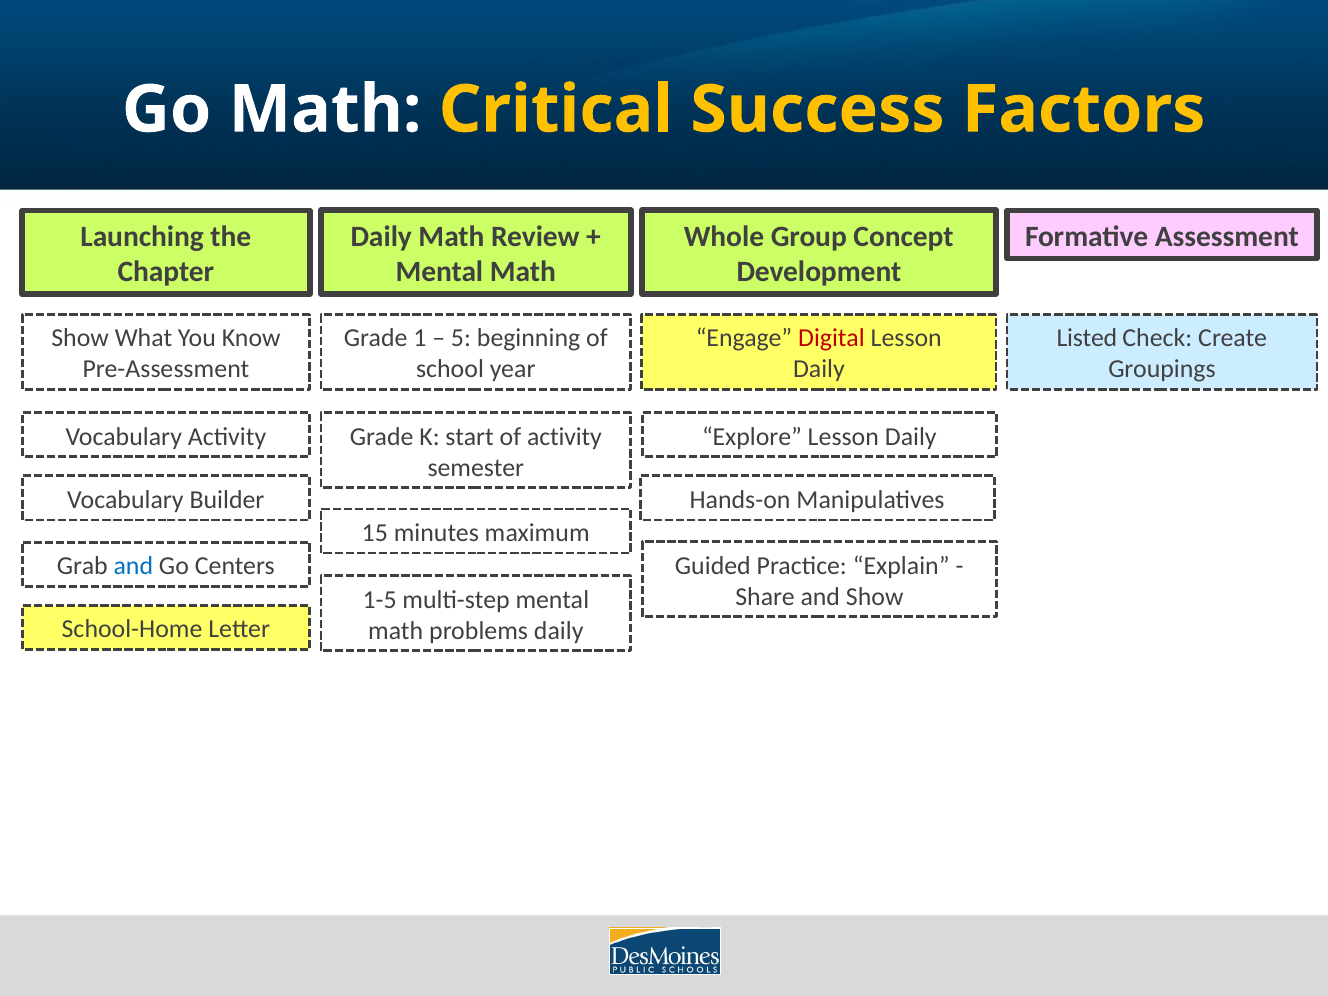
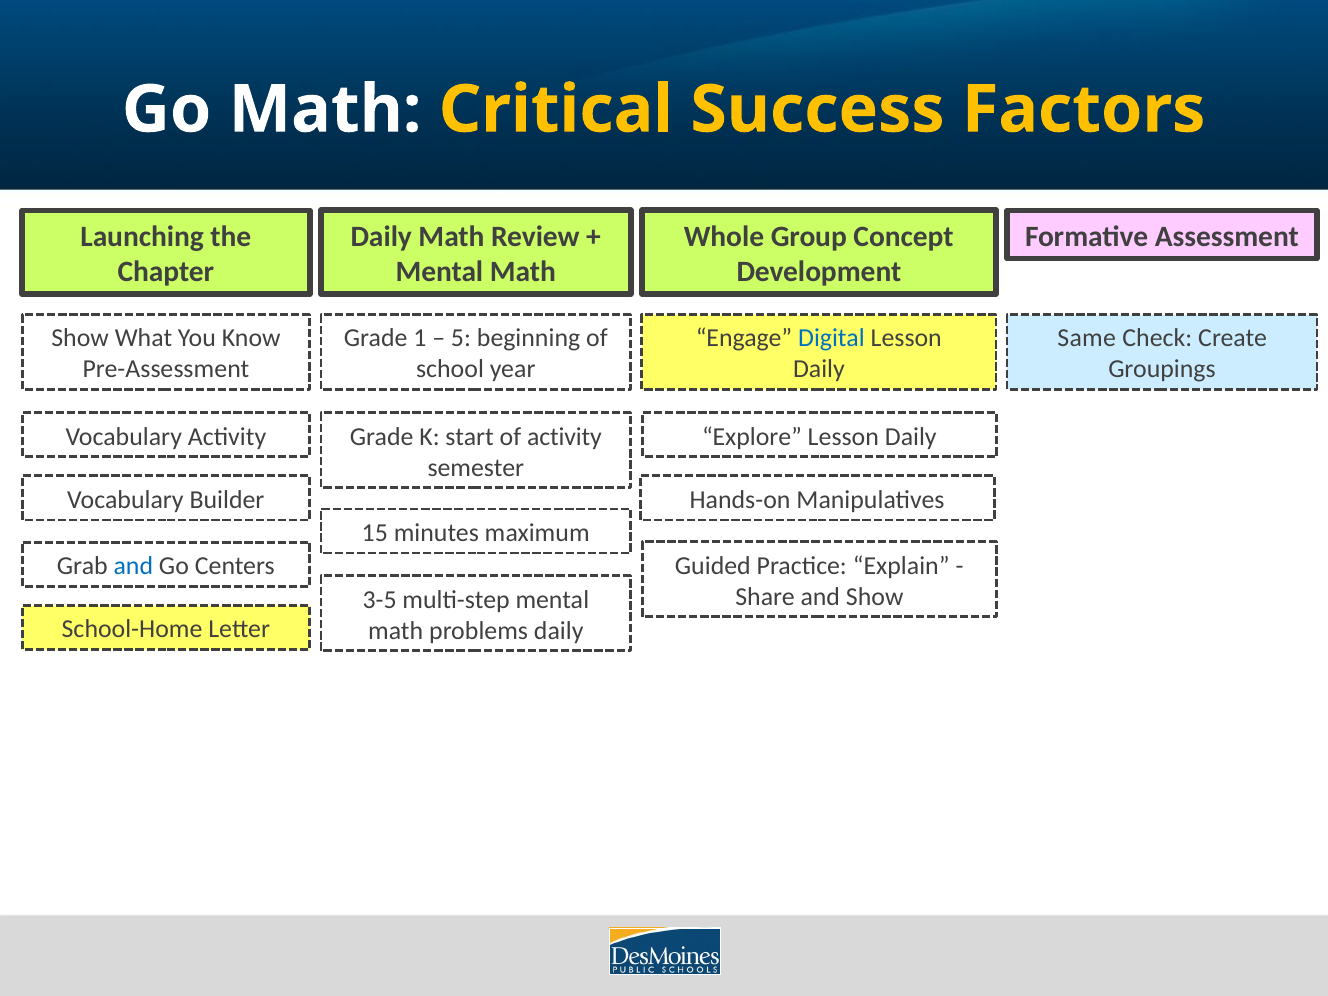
Digital colour: red -> blue
Listed: Listed -> Same
1-5: 1-5 -> 3-5
